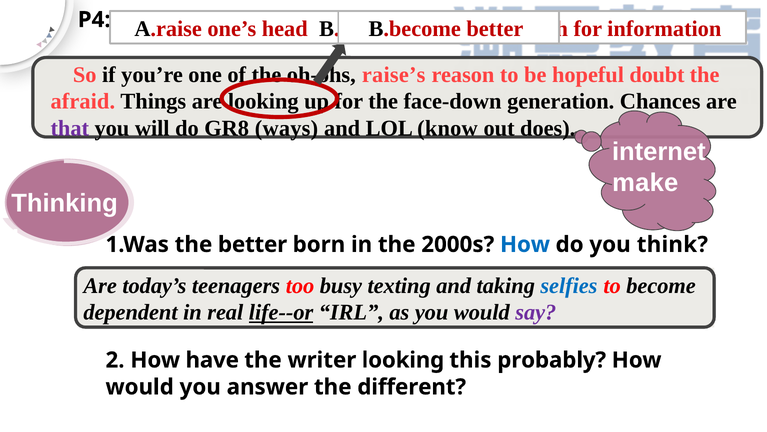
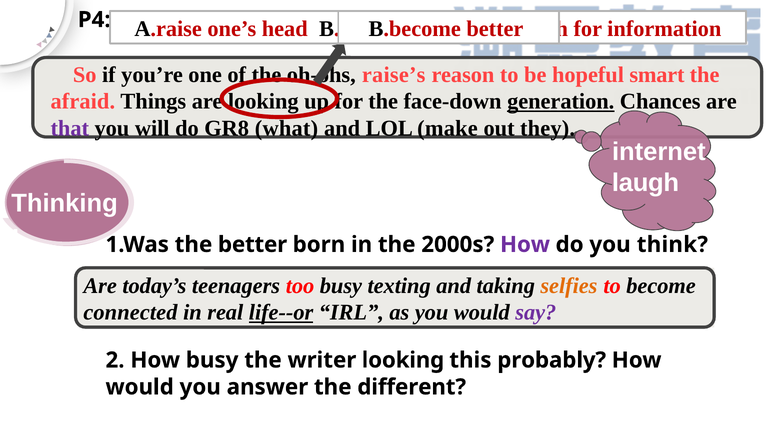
doubt: doubt -> smart
generation underline: none -> present
ways: ways -> what
know: know -> make
does: does -> they
make: make -> laugh
How at (525, 244) colour: blue -> purple
selfies colour: blue -> orange
dependent: dependent -> connected
How have: have -> busy
